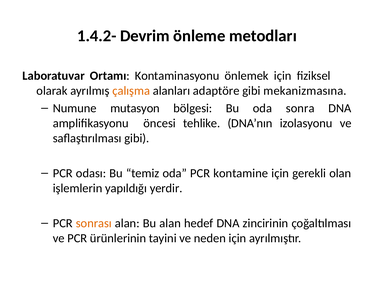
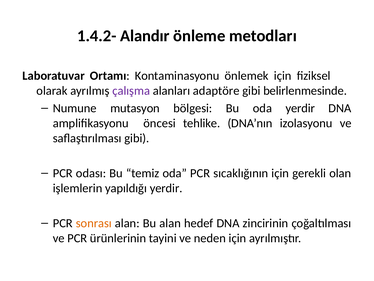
Devrim: Devrim -> Alandır
çalışma colour: orange -> purple
mekanizmasına: mekanizmasına -> belirlenmesinde
oda sonra: sonra -> yerdir
kontamine: kontamine -> sıcaklığının
